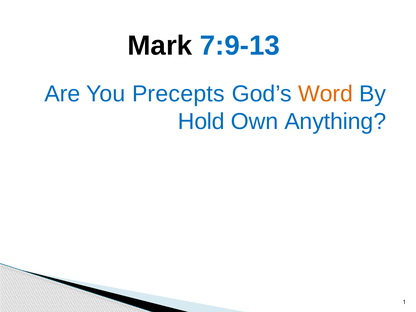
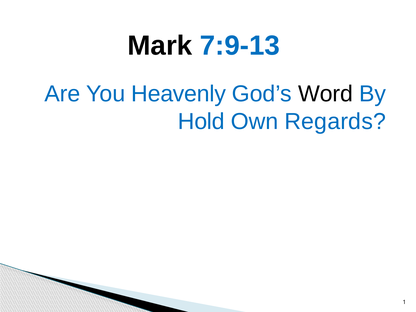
Precepts: Precepts -> Heavenly
Word colour: orange -> black
Anything: Anything -> Regards
